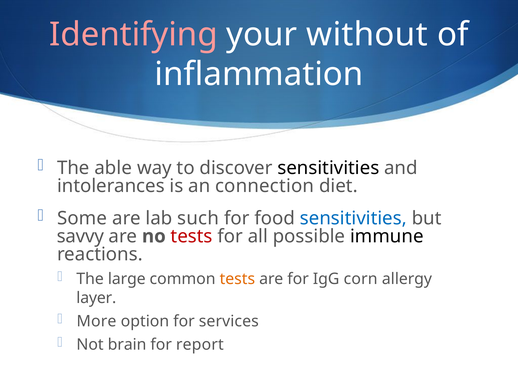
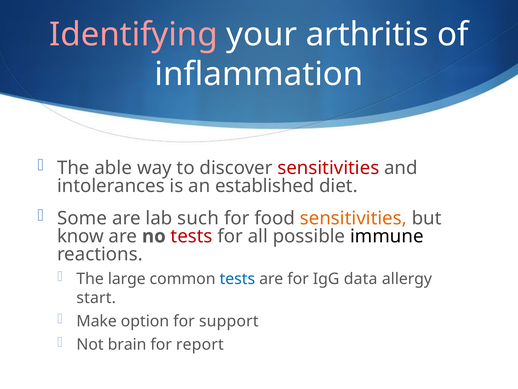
without: without -> arthritis
sensitivities at (328, 168) colour: black -> red
connection: connection -> established
sensitivities at (353, 218) colour: blue -> orange
savvy: savvy -> know
tests at (237, 279) colour: orange -> blue
corn: corn -> data
layer: layer -> start
More: More -> Make
services: services -> support
